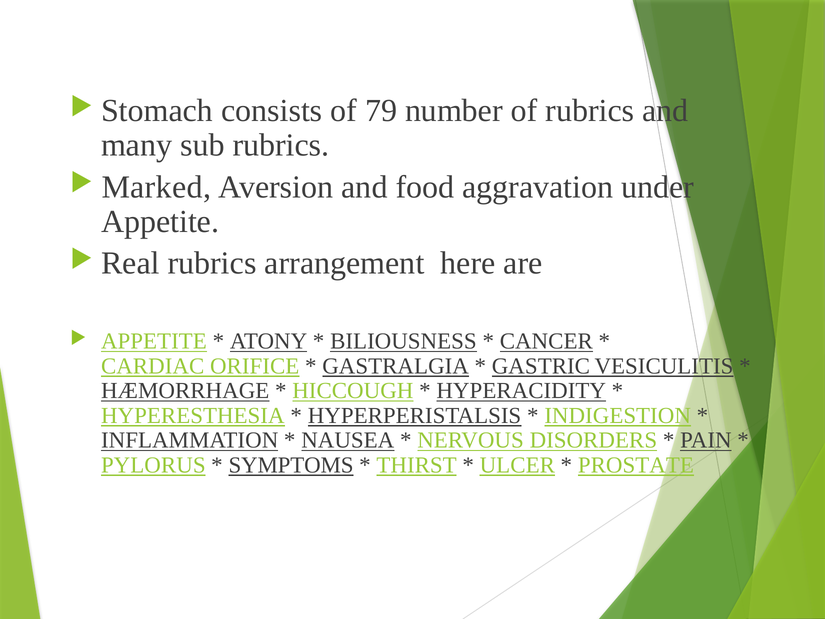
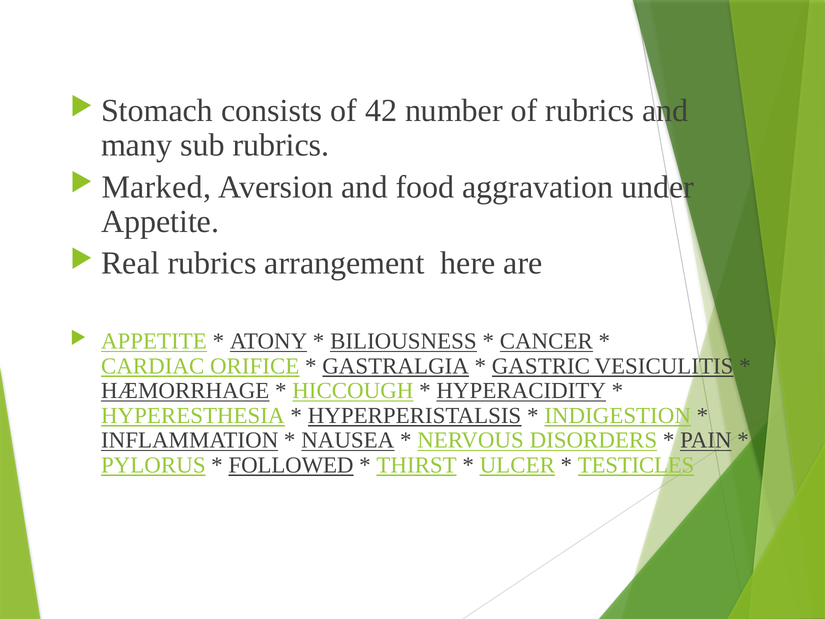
79: 79 -> 42
SYMPTOMS: SYMPTOMS -> FOLLOWED
PROSTATE: PROSTATE -> TESTICLES
